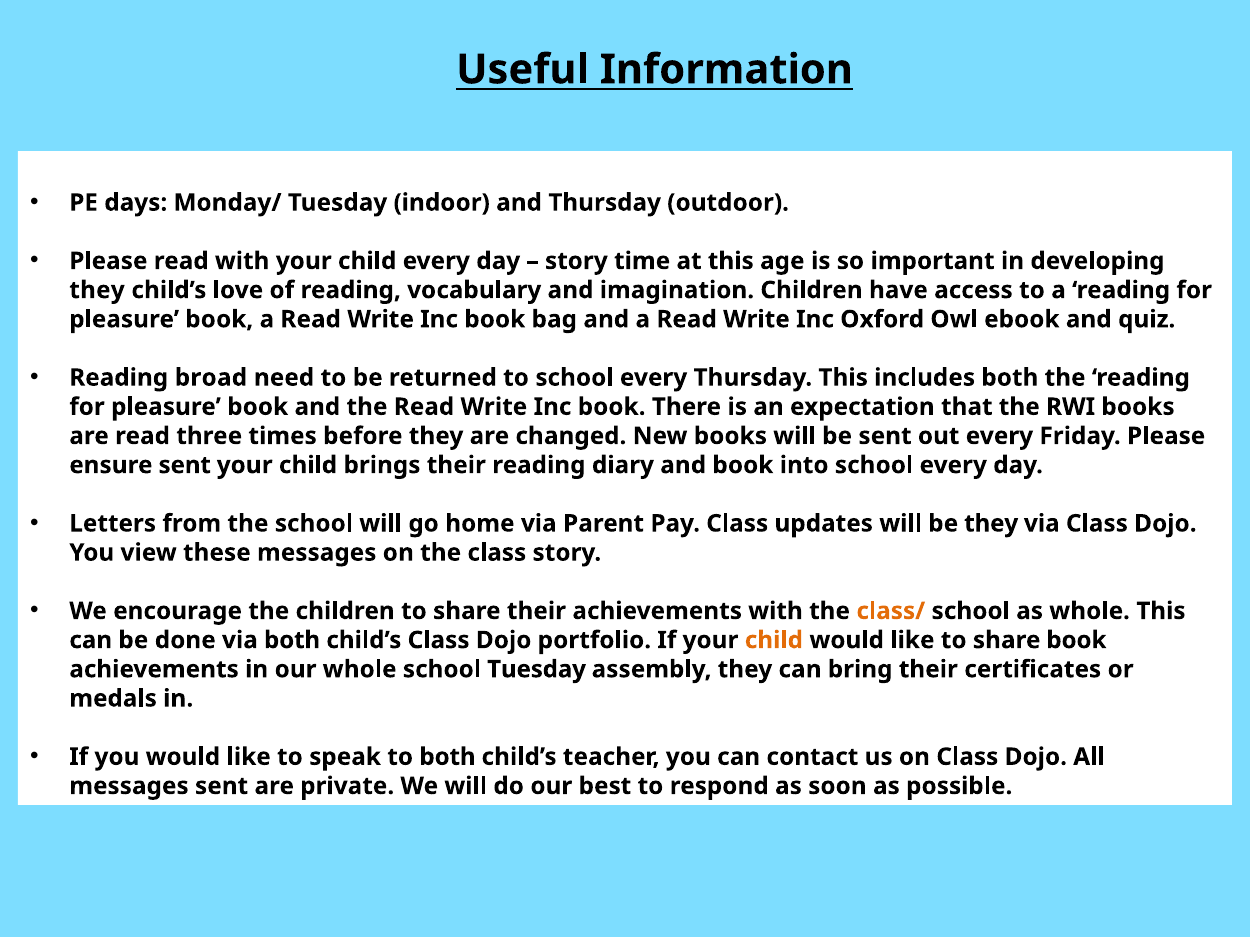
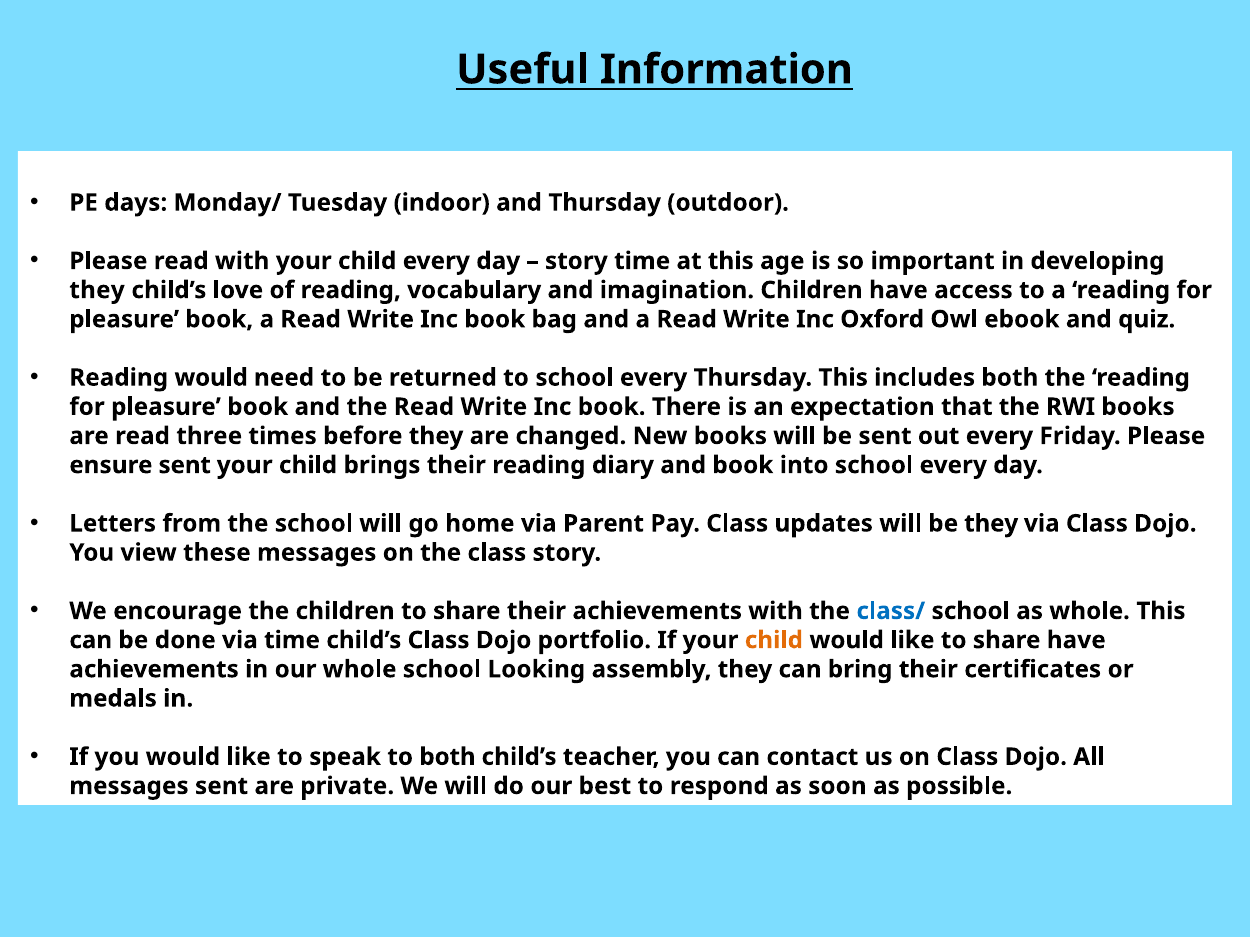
Reading broad: broad -> would
class/ colour: orange -> blue
via both: both -> time
share book: book -> have
school Tuesday: Tuesday -> Looking
